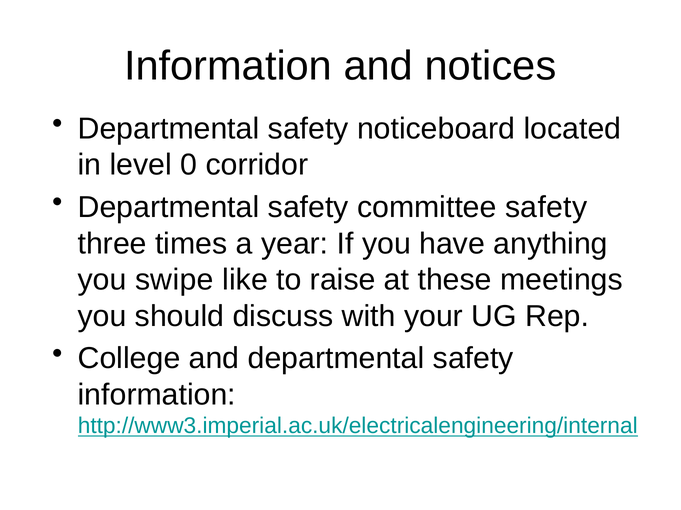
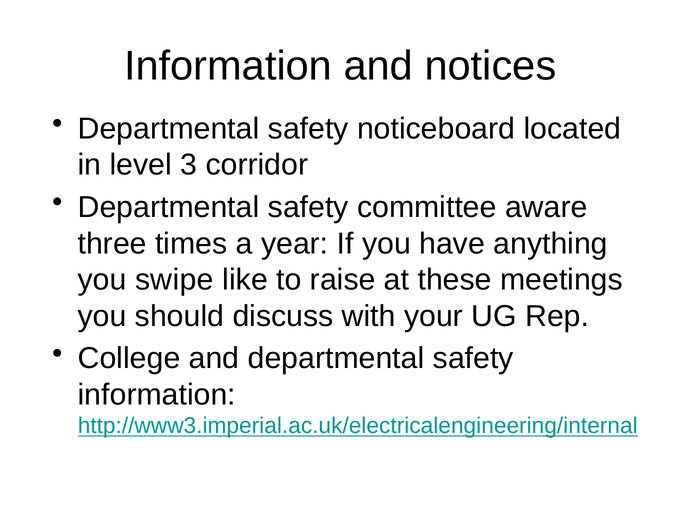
0: 0 -> 3
committee safety: safety -> aware
